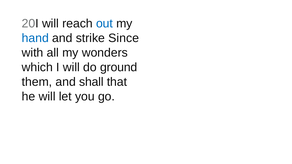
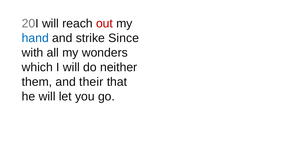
out colour: blue -> red
ground: ground -> neither
shall: shall -> their
